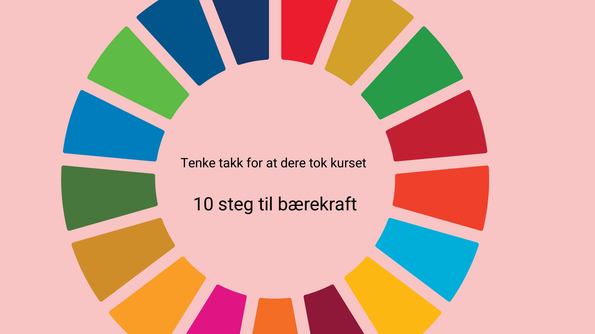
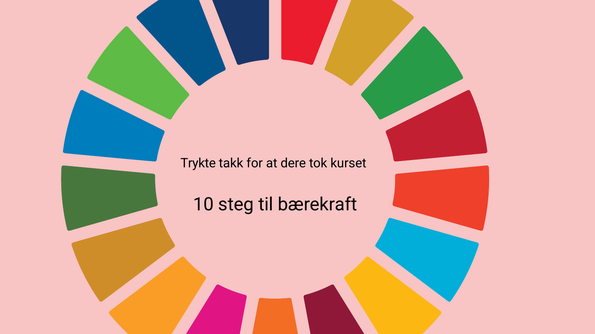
Tenke: Tenke -> Trykte
